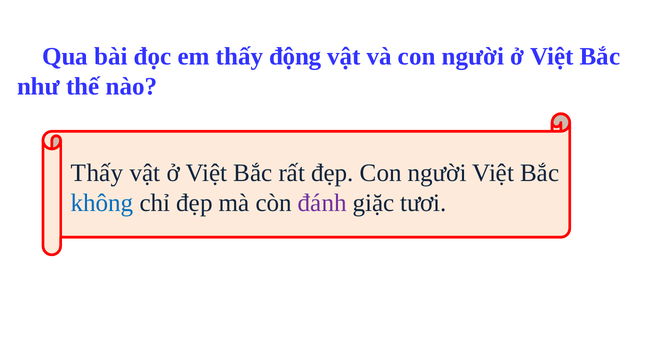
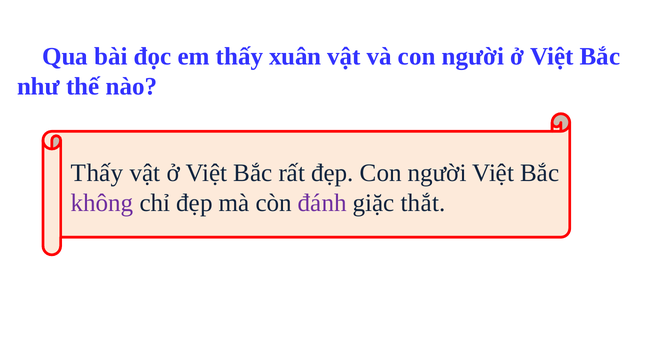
động: động -> xuân
không colour: blue -> purple
tươi: tươi -> thắt
